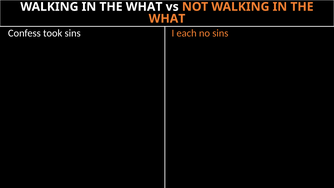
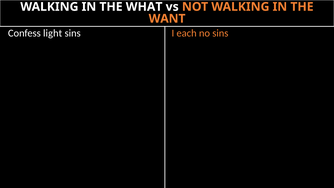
WHAT at (167, 19): WHAT -> WANT
took: took -> light
